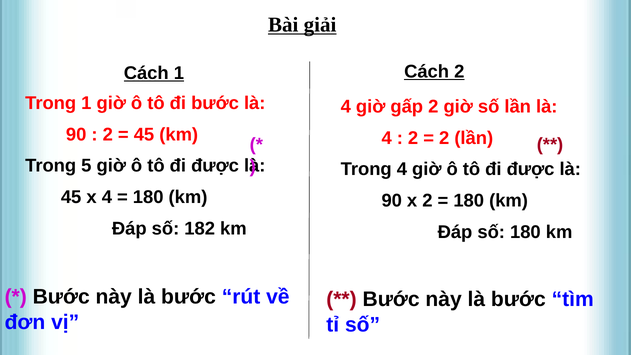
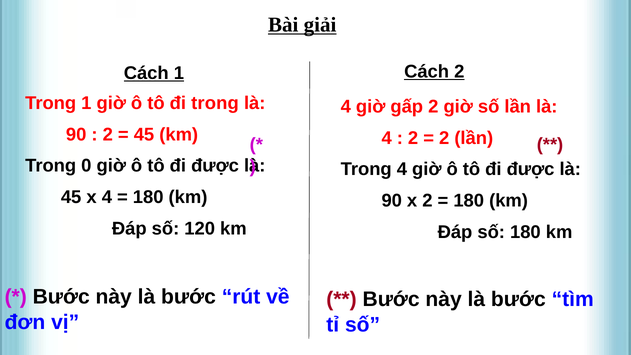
đi bước: bước -> trong
5: 5 -> 0
182: 182 -> 120
